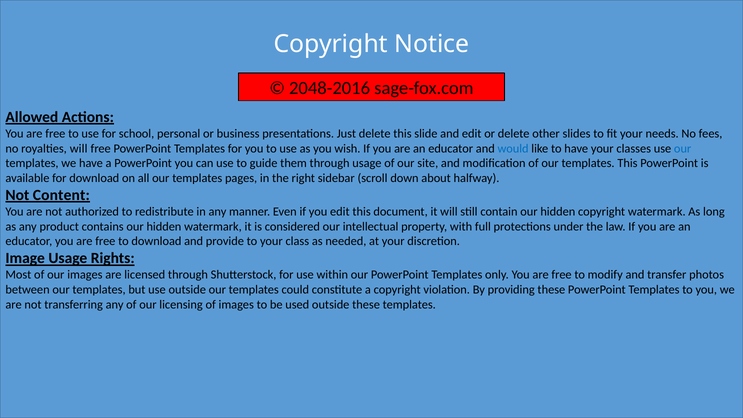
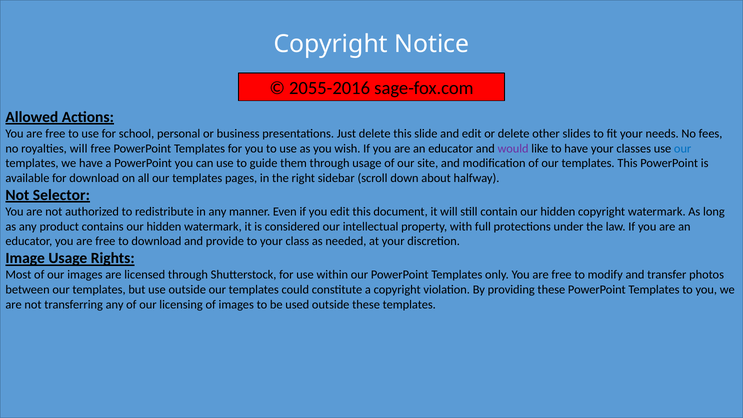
2048-2016: 2048-2016 -> 2055-2016
would colour: blue -> purple
Content: Content -> Selector
